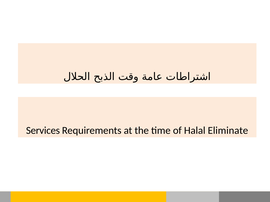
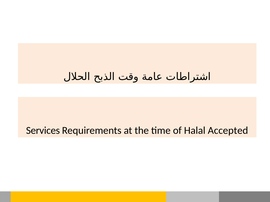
Eliminate: Eliminate -> Accepted
